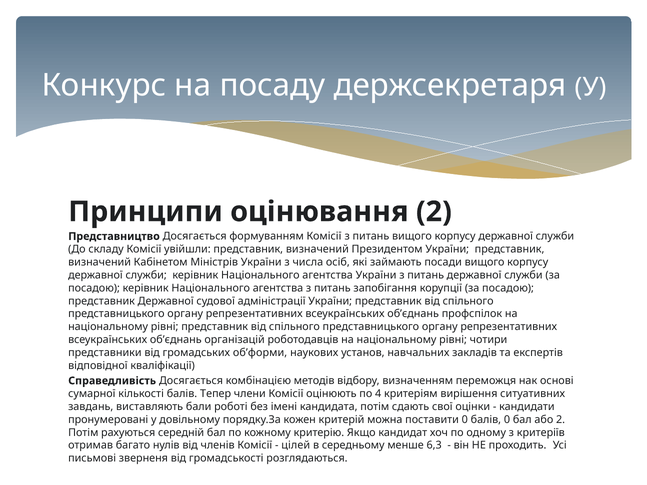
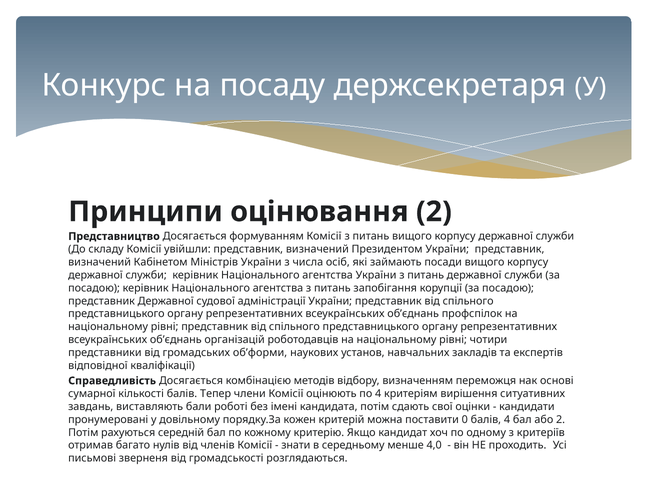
балів 0: 0 -> 4
цілей: цілей -> знати
6,3: 6,3 -> 4,0
